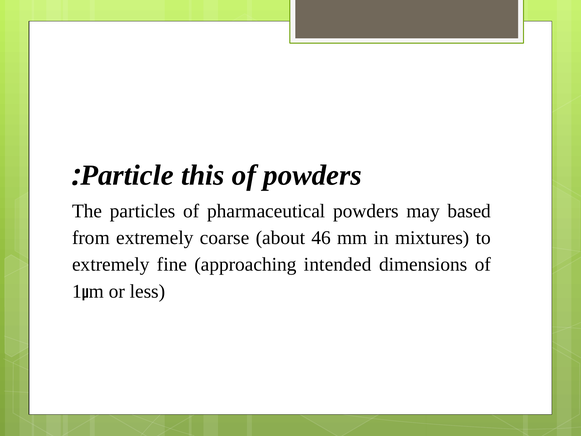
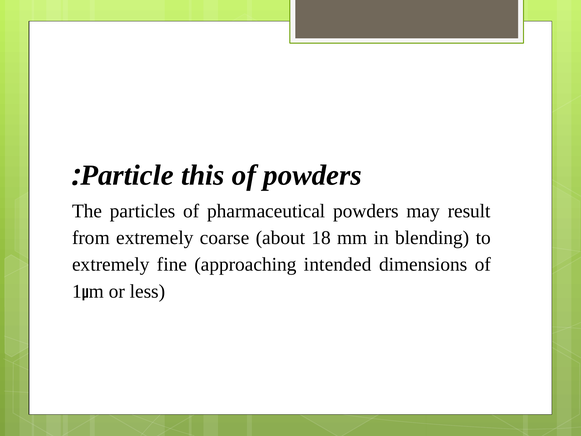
based: based -> result
46: 46 -> 18
mixtures: mixtures -> blending
